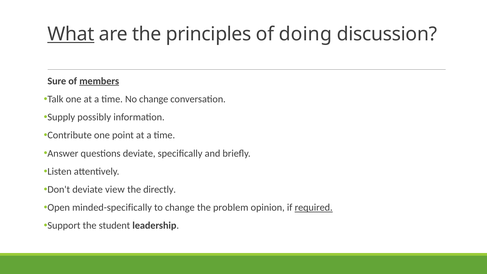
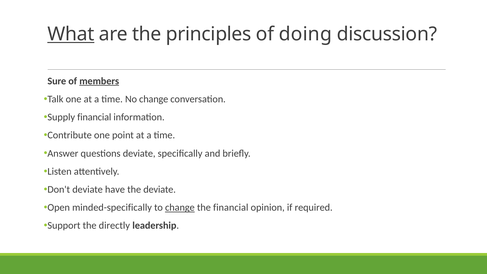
Supply possibly: possibly -> financial
view: view -> have
the directly: directly -> deviate
change at (180, 208) underline: none -> present
the problem: problem -> financial
required underline: present -> none
student: student -> directly
